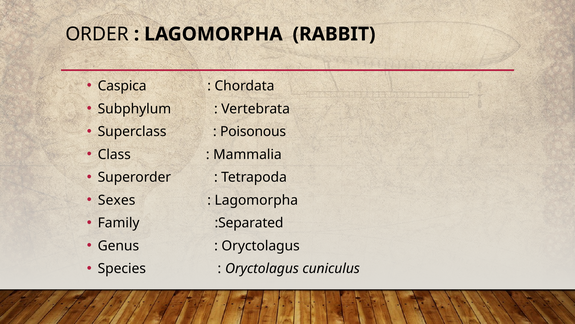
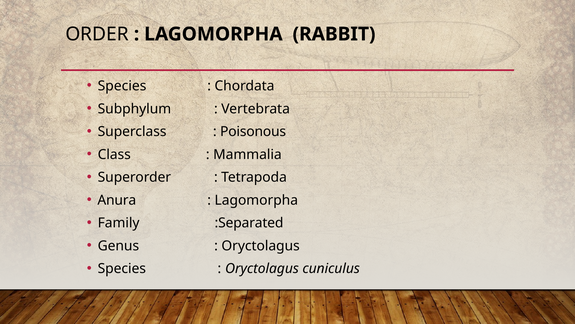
Caspica at (122, 86): Caspica -> Species
Sexes: Sexes -> Anura
